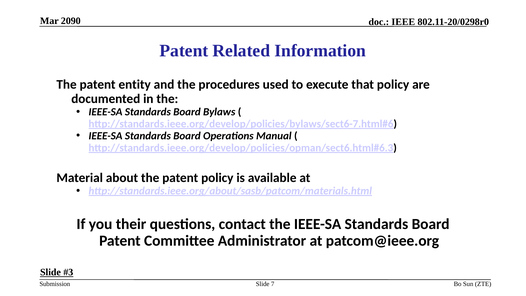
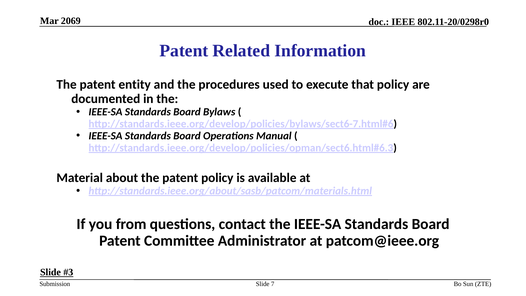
2090: 2090 -> 2069
their: their -> from
